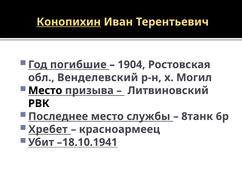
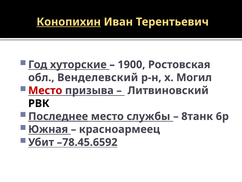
погибшие: погибшие -> хуторские
1904: 1904 -> 1900
Место at (45, 90) colour: black -> red
Последнее underline: none -> present
Хребет: Хребет -> Южная
–18.10.1941: –18.10.1941 -> –78.45.6592
